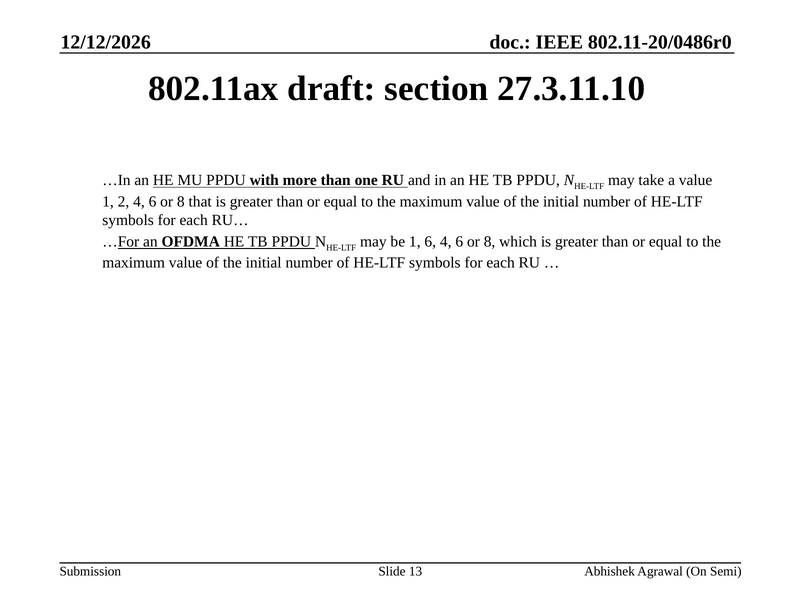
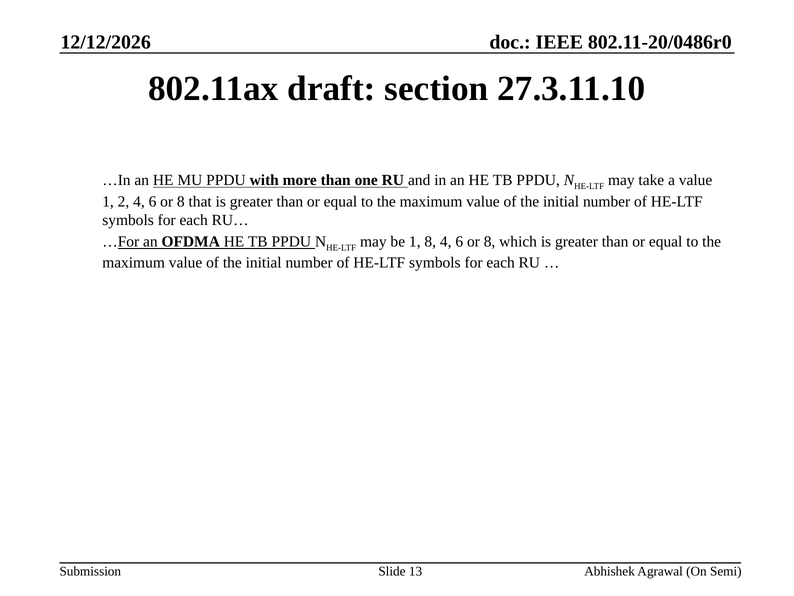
1 6: 6 -> 8
